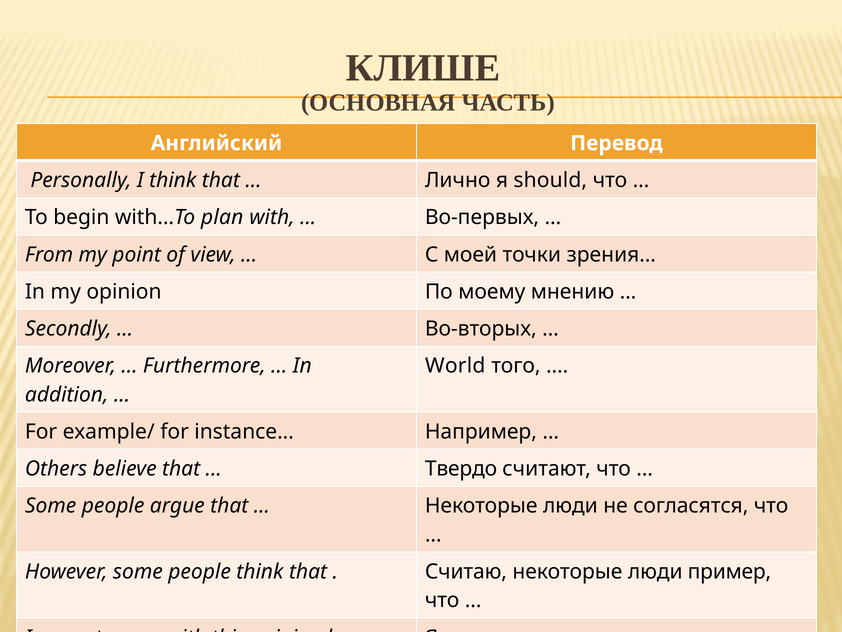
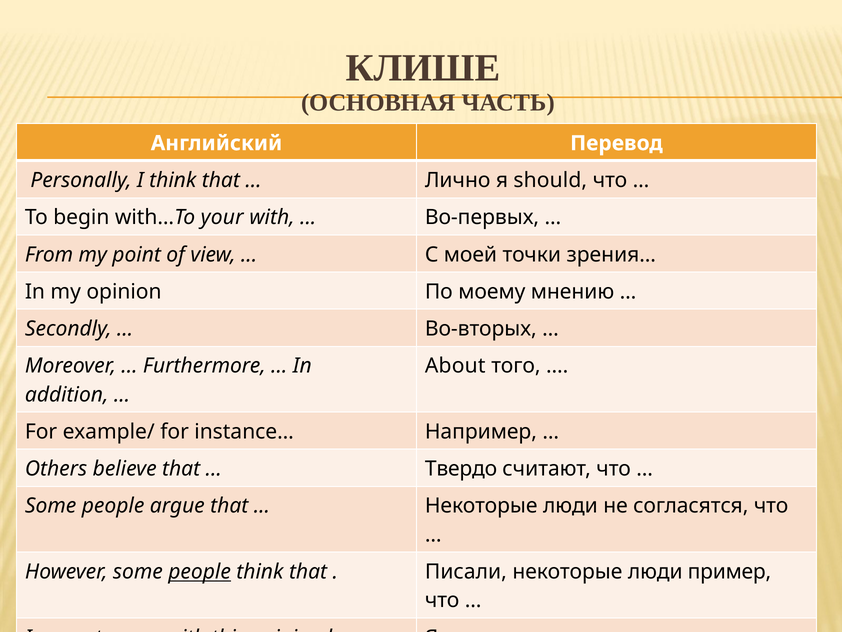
plan: plan -> your
World: World -> About
people at (200, 571) underline: none -> present
Считаю: Считаю -> Писали
